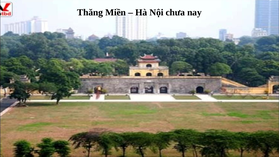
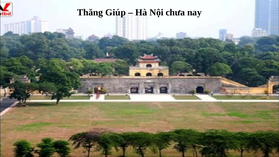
Miền: Miền -> Giúp
